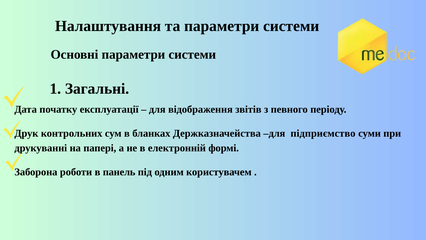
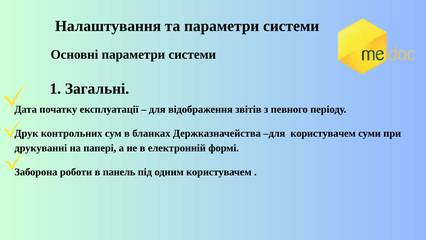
для підприємство: підприємство -> користувачем
